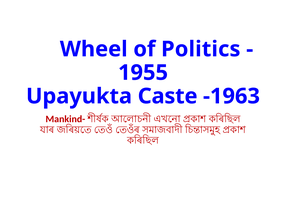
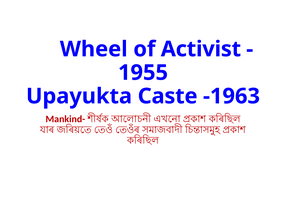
Politics: Politics -> Activist
